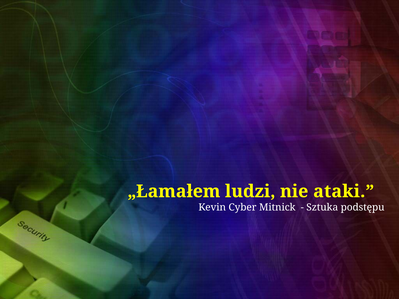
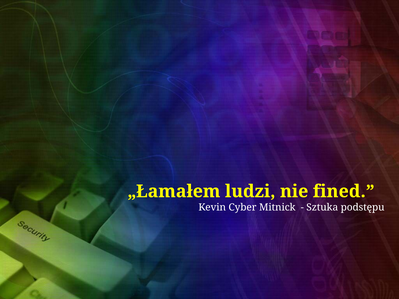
ataki: ataki -> fined
